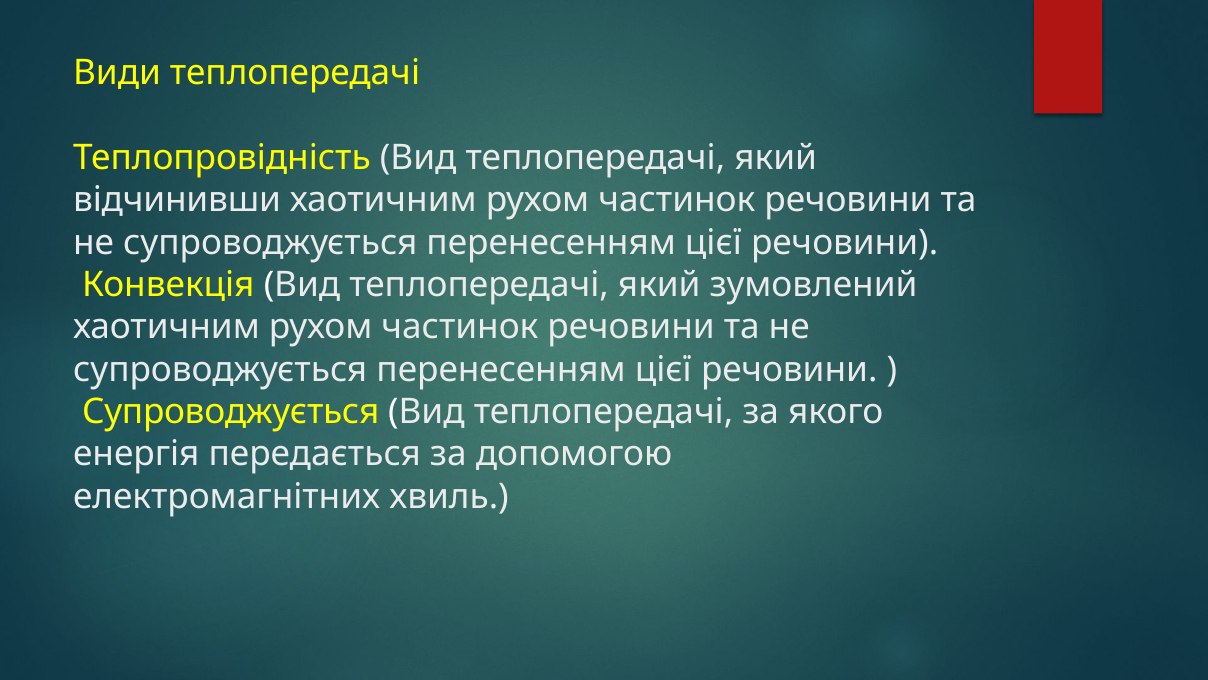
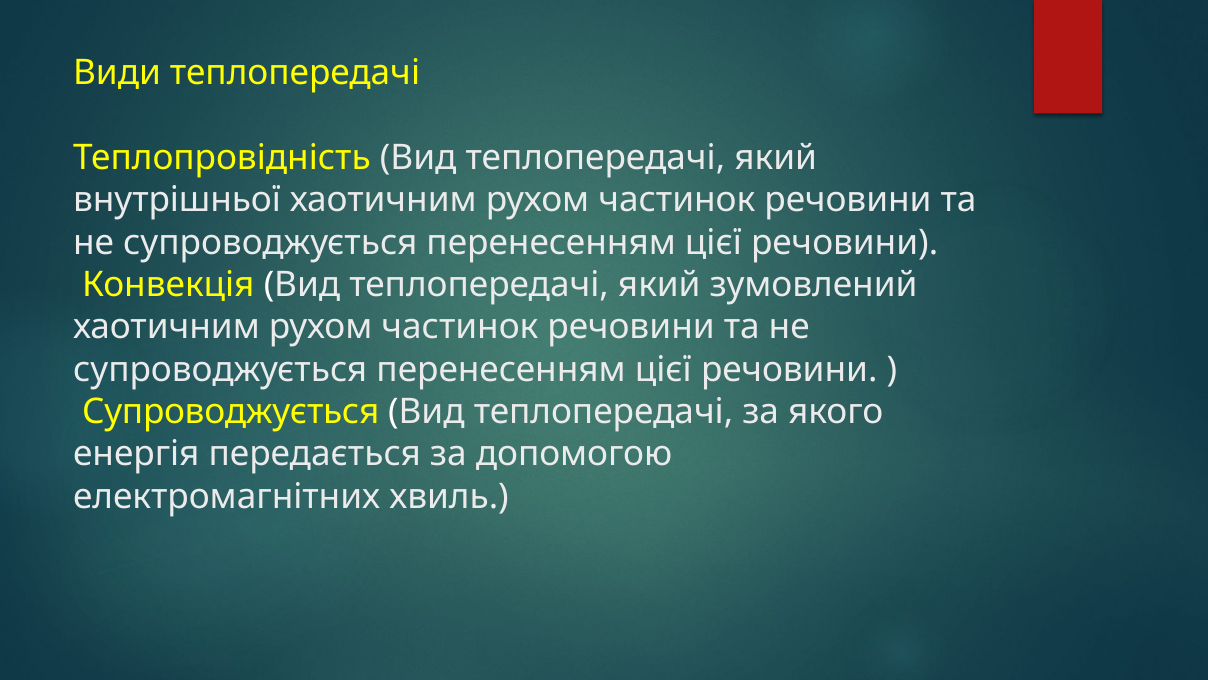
відчинивши: відчинивши -> внутрішньої
